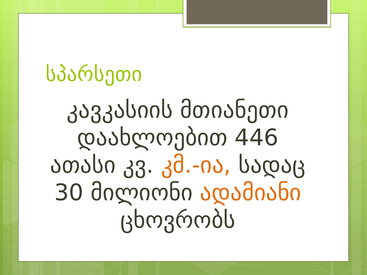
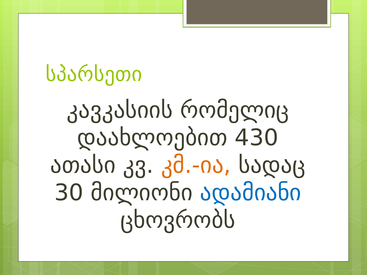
მთიანეთი: მთიანეთი -> რომელიც
446: 446 -> 430
ადამიანი colour: orange -> blue
